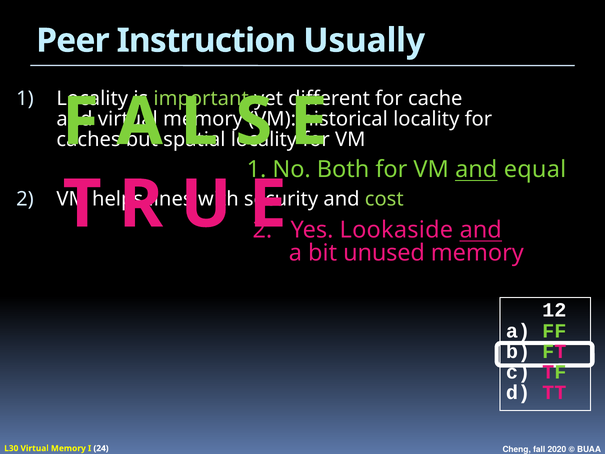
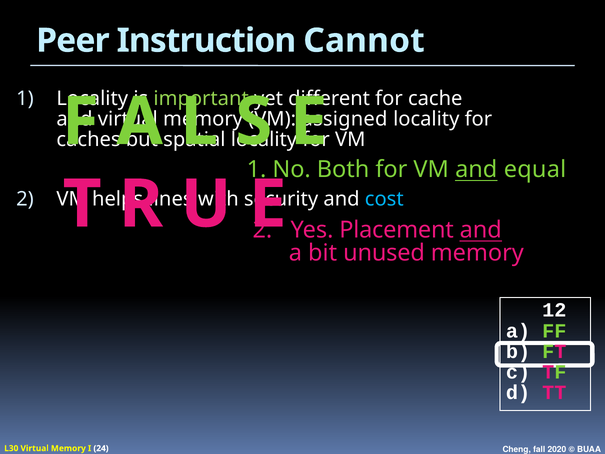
Usually: Usually -> Cannot
historical: historical -> assigned
cost colour: light green -> light blue
Lookaside: Lookaside -> Placement
